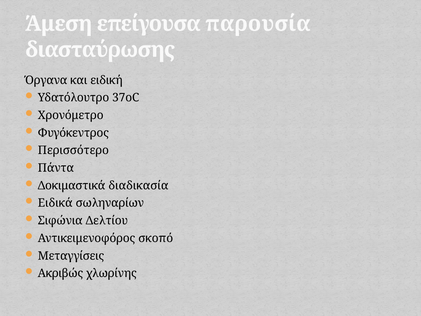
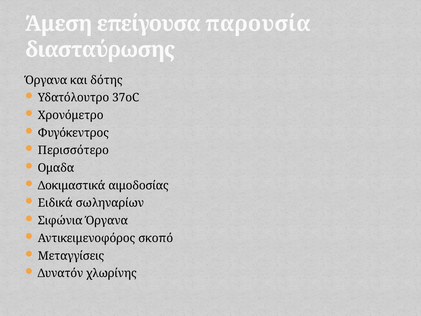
ειδική: ειδική -> δότης
Πάντα: Πάντα -> Ομαδα
διαδικασία: διαδικασία -> αιμοδοσίας
Σιφώνια Δελτίου: Δελτίου -> Όργανα
Ακριβώς: Ακριβώς -> Δυνατόν
